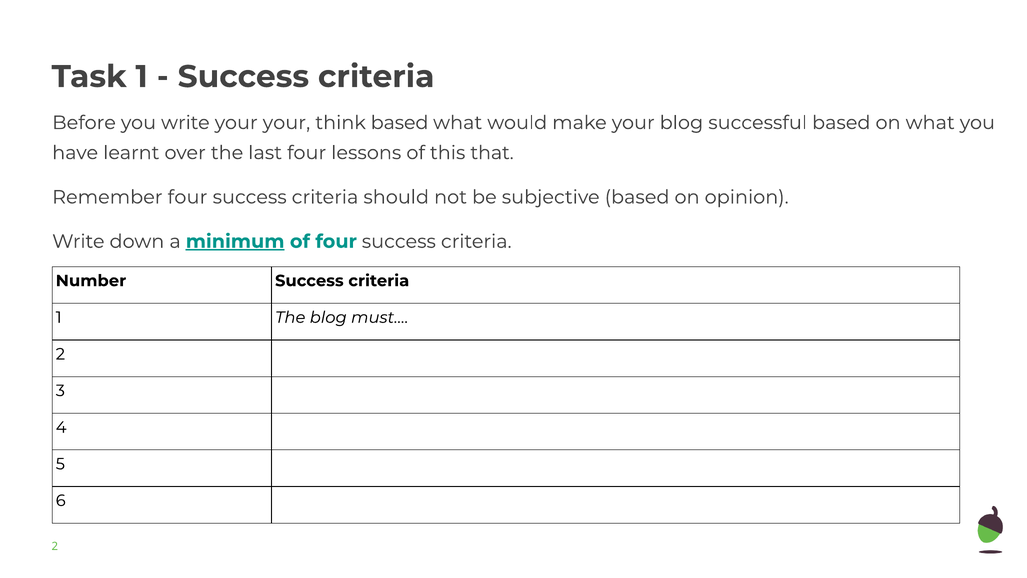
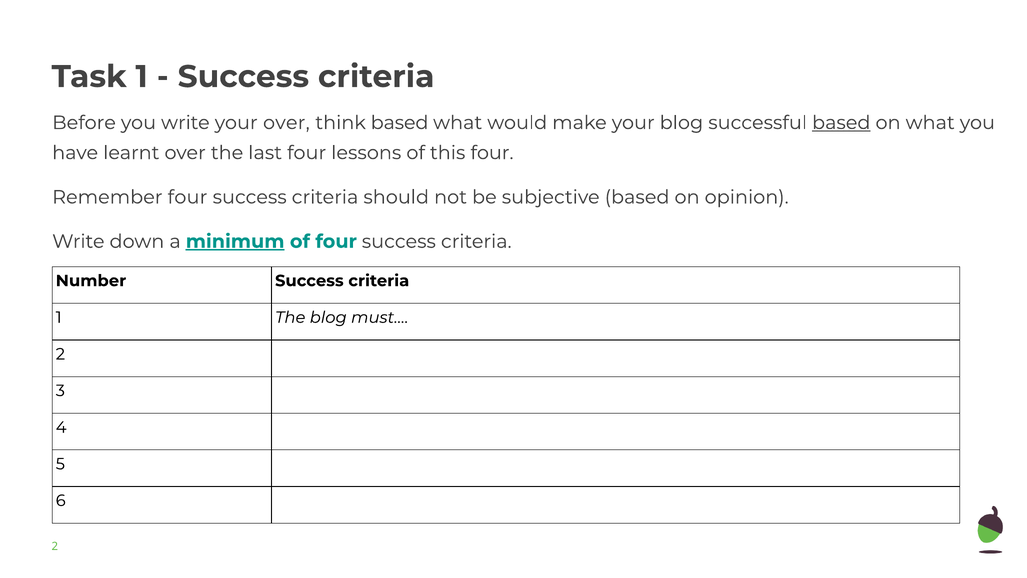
your your: your -> over
based at (841, 123) underline: none -> present
this that: that -> four
